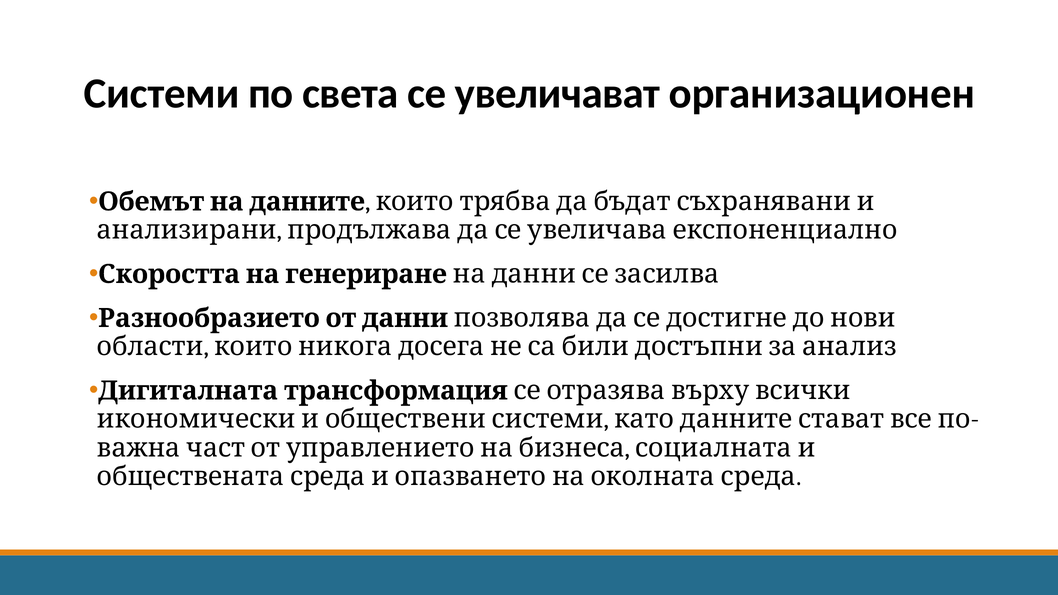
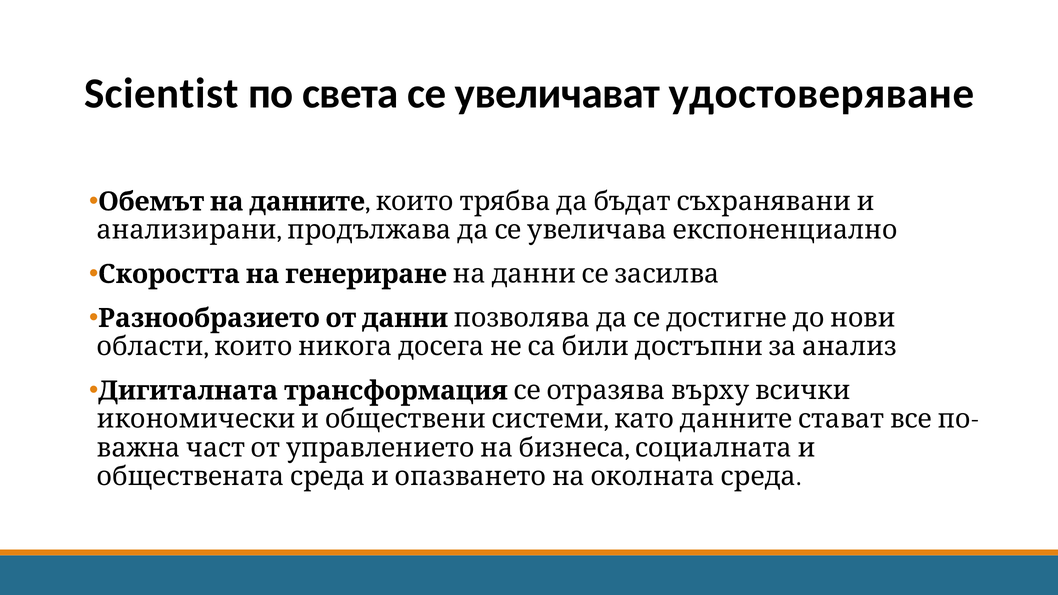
Системи: Системи -> Scientist
организационен: организационен -> удостоверяване
